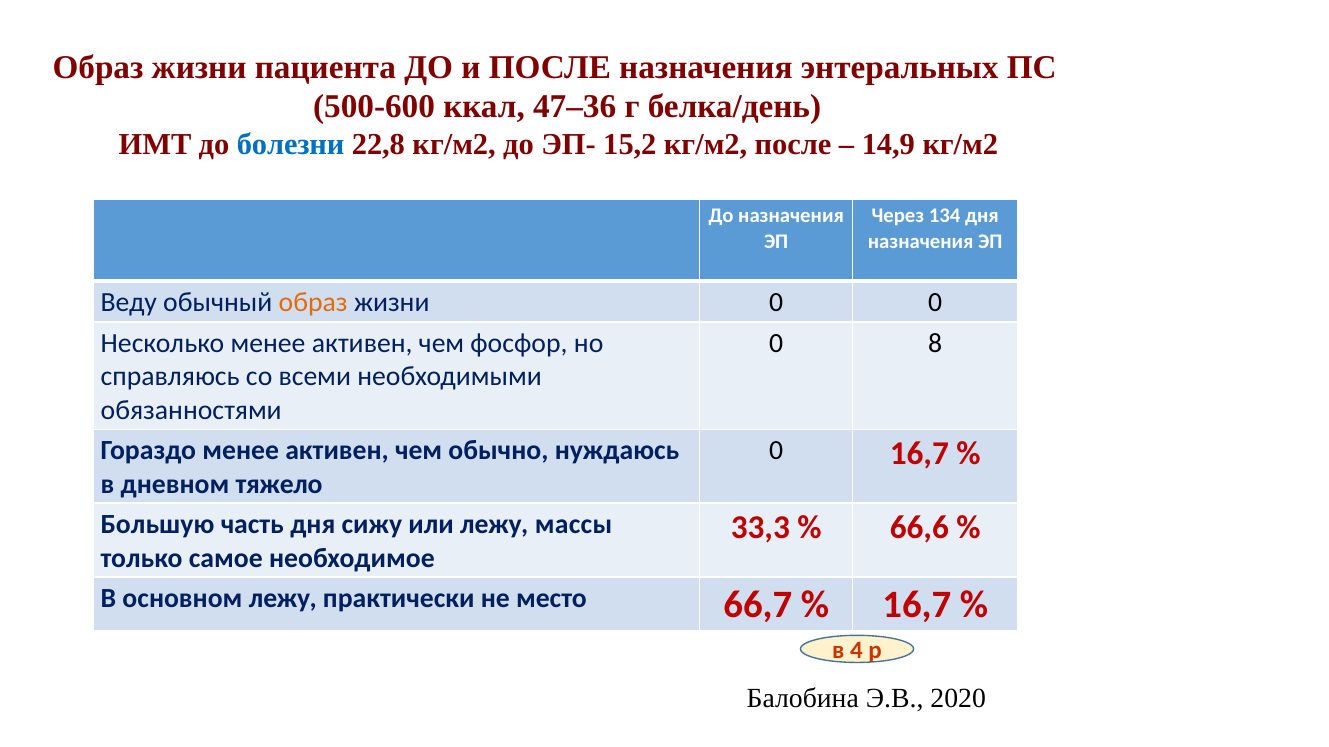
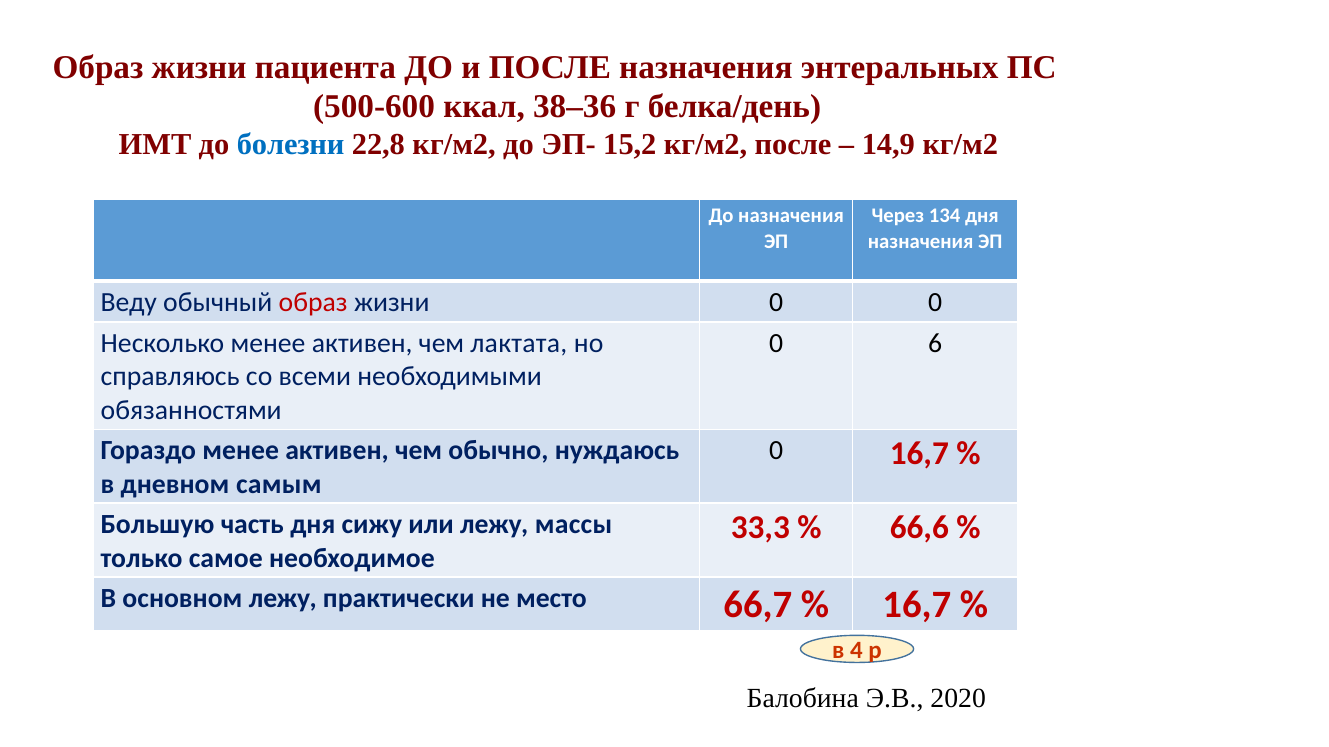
47–36: 47–36 -> 38–36
образ at (313, 302) colour: orange -> red
фосфор: фосфор -> лактата
8: 8 -> 6
тяжело: тяжело -> самым
